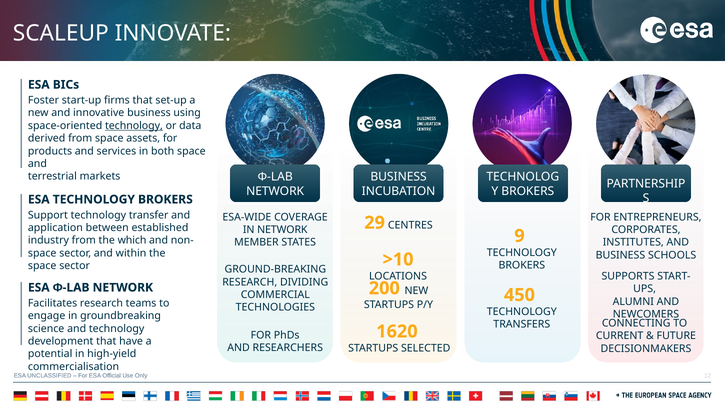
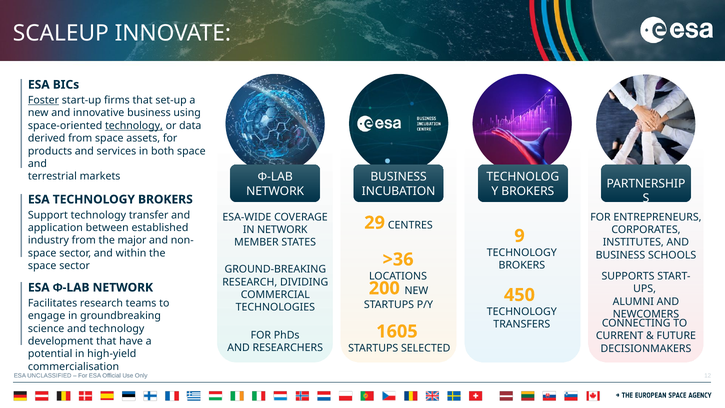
Foster underline: none -> present
which: which -> major
>10: >10 -> >36
1620: 1620 -> 1605
